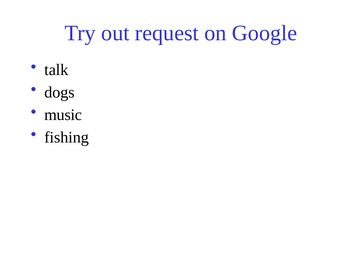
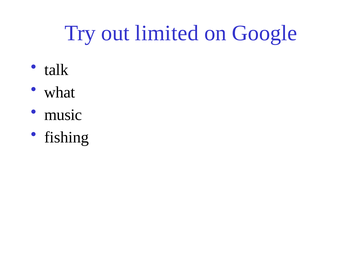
request: request -> limited
dogs: dogs -> what
